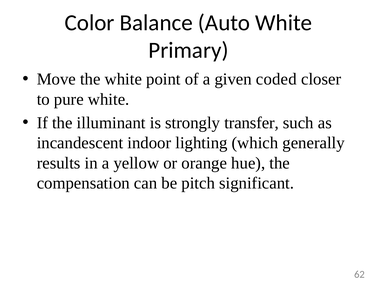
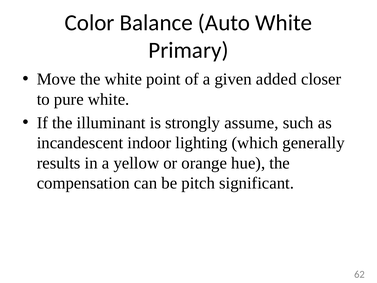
coded: coded -> added
transfer: transfer -> assume
